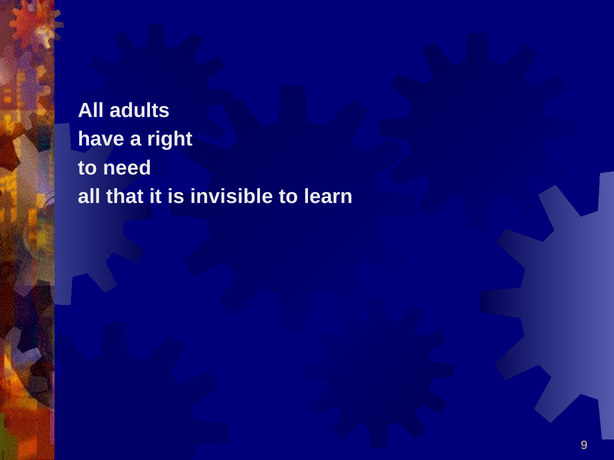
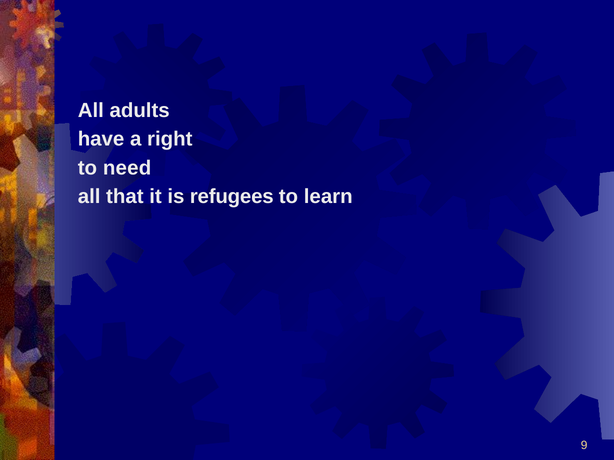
invisible: invisible -> refugees
